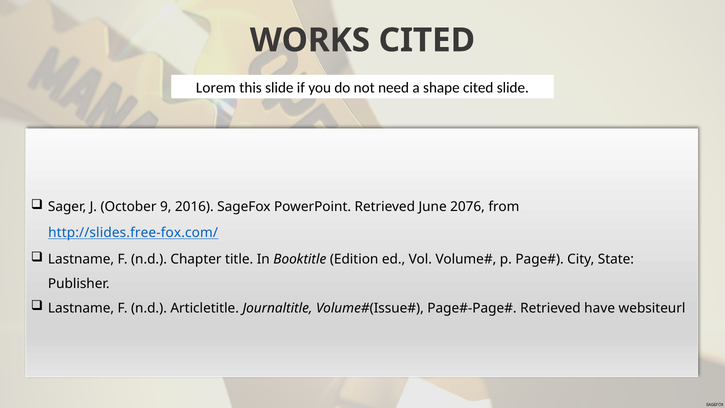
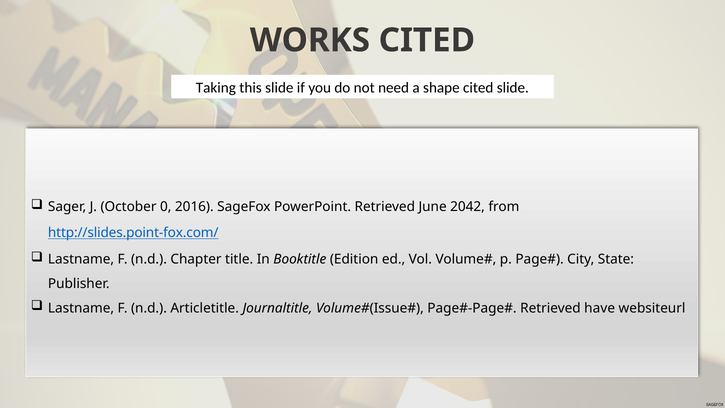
Lorem: Lorem -> Taking
9: 9 -> 0
2076: 2076 -> 2042
http://slides.free-fox.com/: http://slides.free-fox.com/ -> http://slides.point-fox.com/
